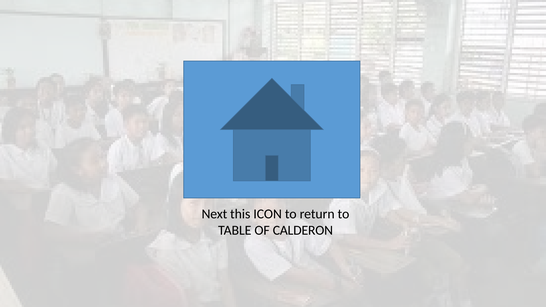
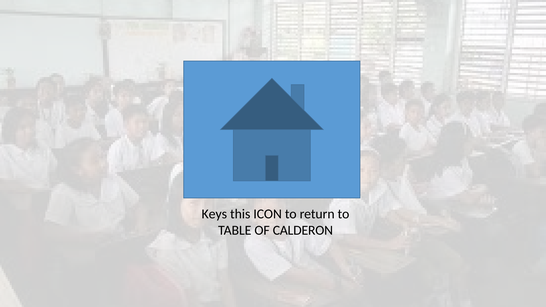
Next: Next -> Keys
